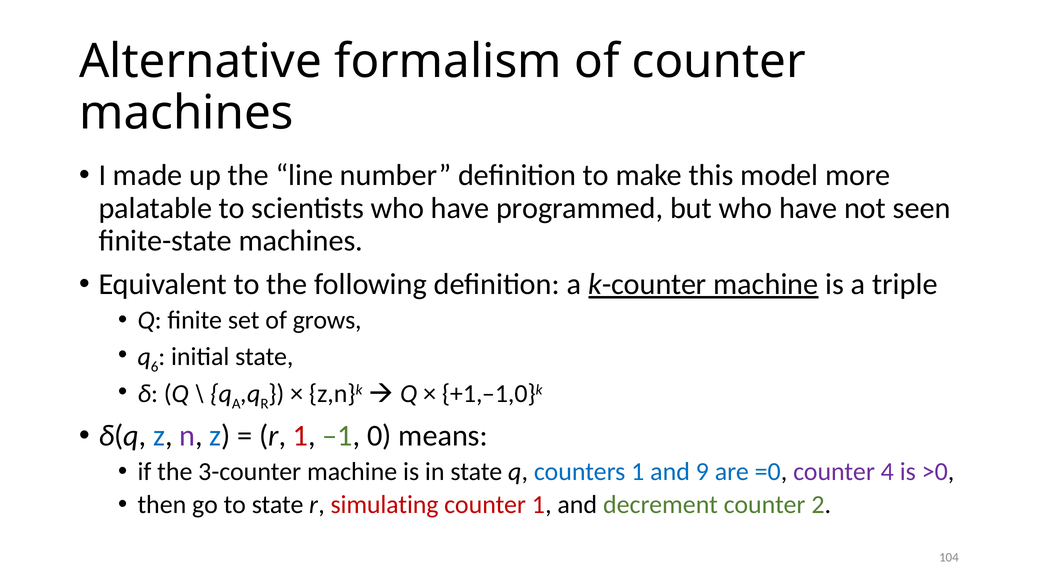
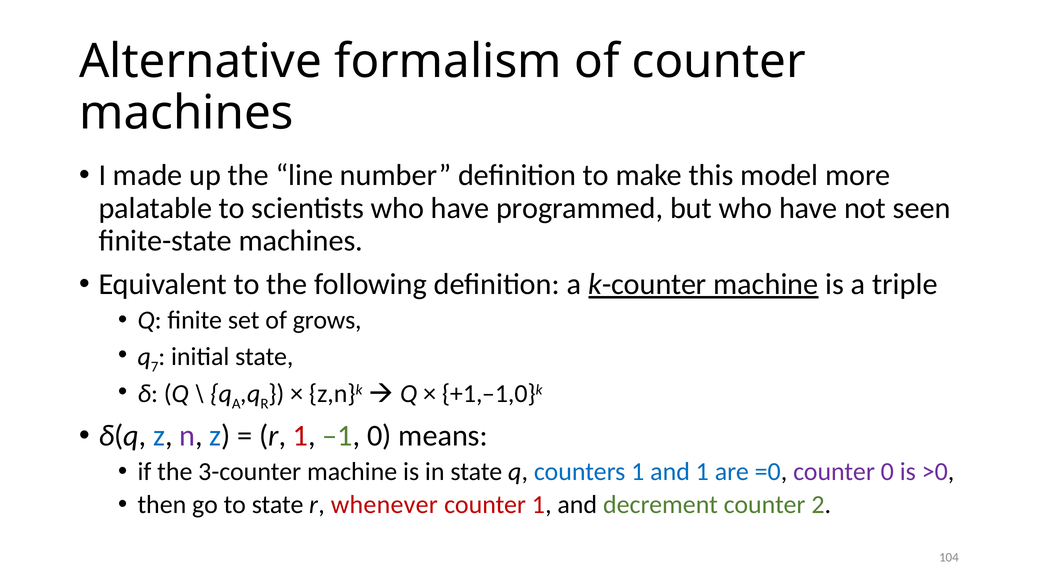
6: 6 -> 7
and 9: 9 -> 1
counter 4: 4 -> 0
simulating: simulating -> whenever
